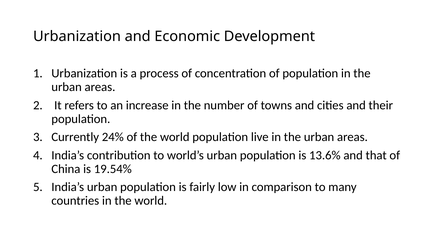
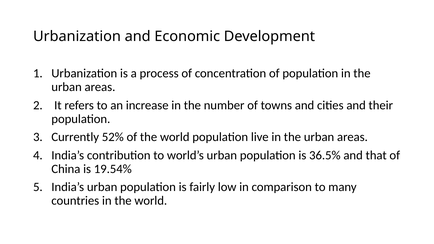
24%: 24% -> 52%
13.6%: 13.6% -> 36.5%
